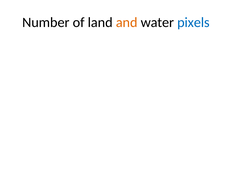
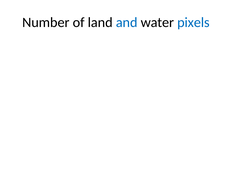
and colour: orange -> blue
